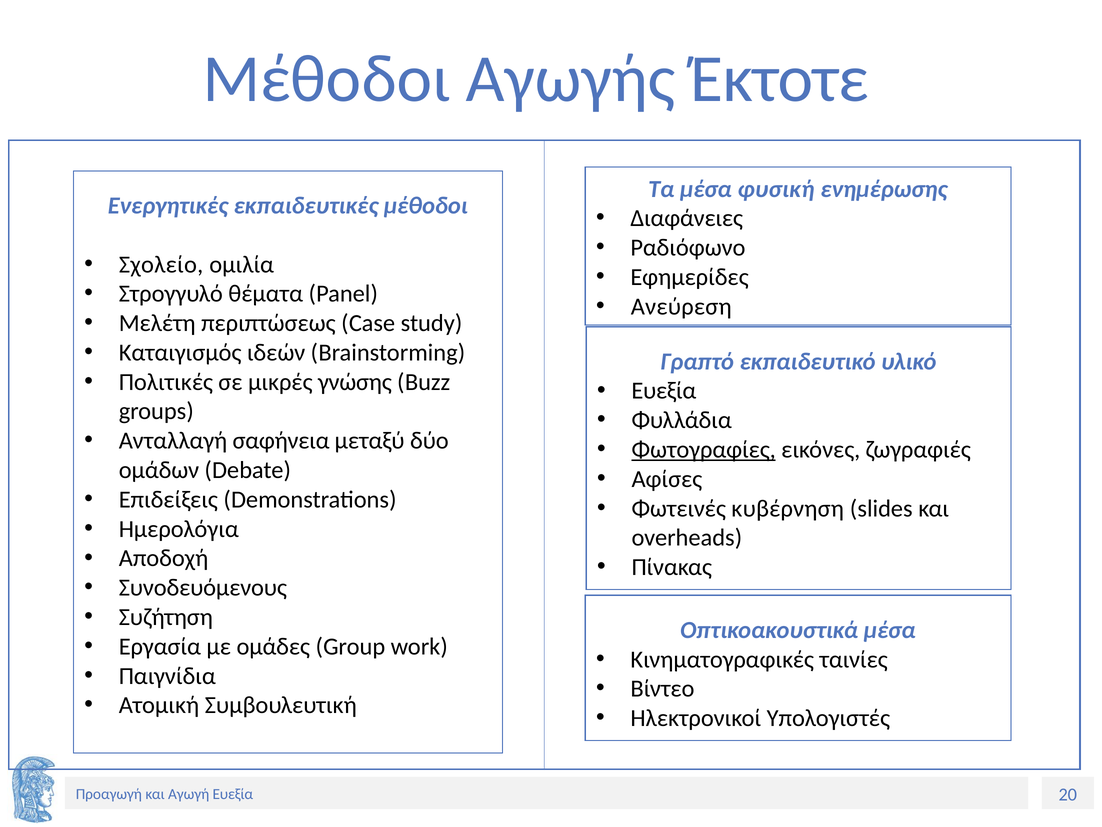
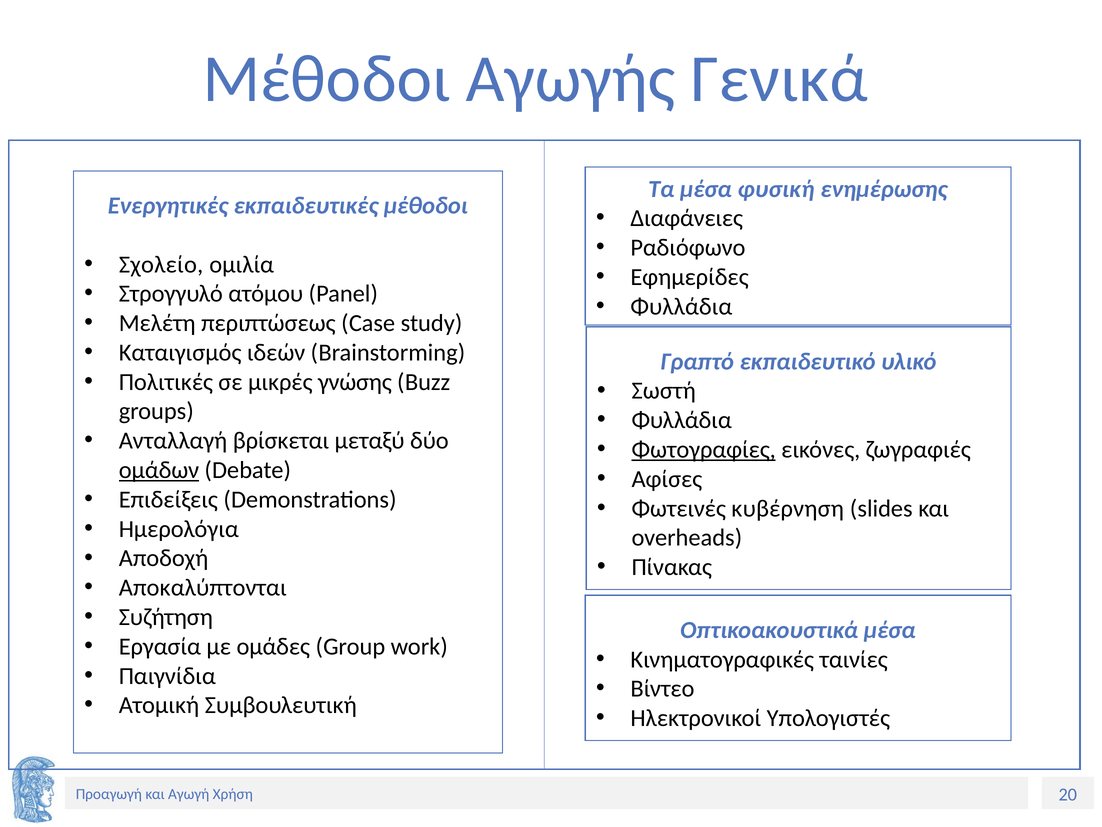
Έκτοτε: Έκτοτε -> Γενικά
θέματα: θέματα -> ατόμου
Ανεύρεση at (681, 306): Ανεύρεση -> Φυλλάδια
Ευεξία at (664, 391): Ευεξία -> Σωστή
σαφήνεια: σαφήνεια -> βρίσκεται
ομάδων underline: none -> present
Συνοδευόμενους: Συνοδευόμενους -> Αποκαλύπτονται
Ευεξία at (233, 794): Ευεξία -> Χρήση
